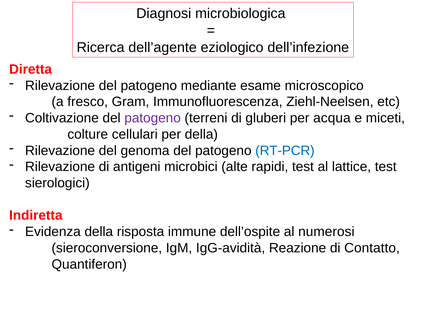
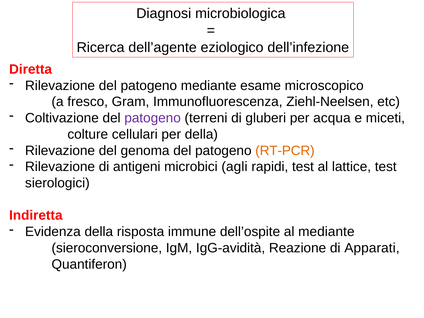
RT-PCR colour: blue -> orange
alte: alte -> agli
al numerosi: numerosi -> mediante
Contatto: Contatto -> Apparati
